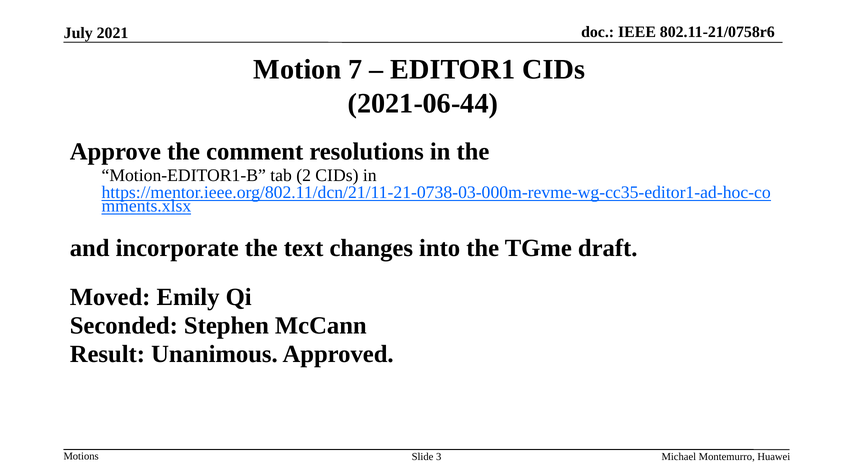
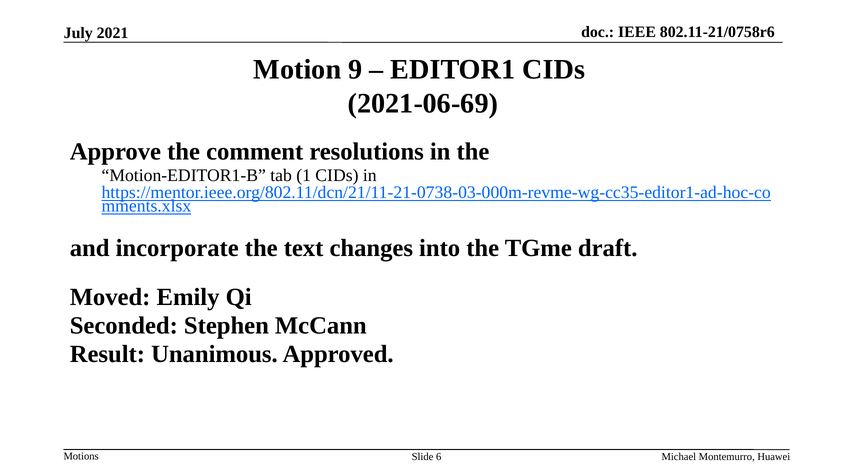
7: 7 -> 9
2021-06-44: 2021-06-44 -> 2021-06-69
2: 2 -> 1
3: 3 -> 6
